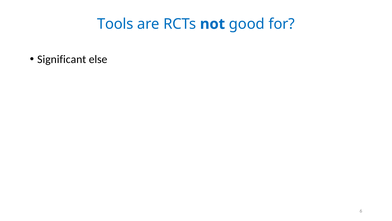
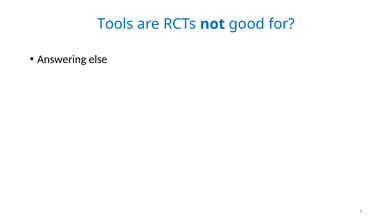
Significant: Significant -> Answering
